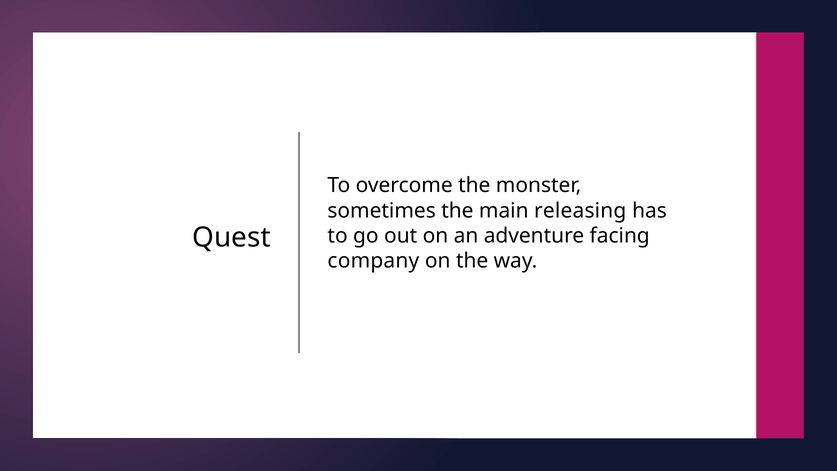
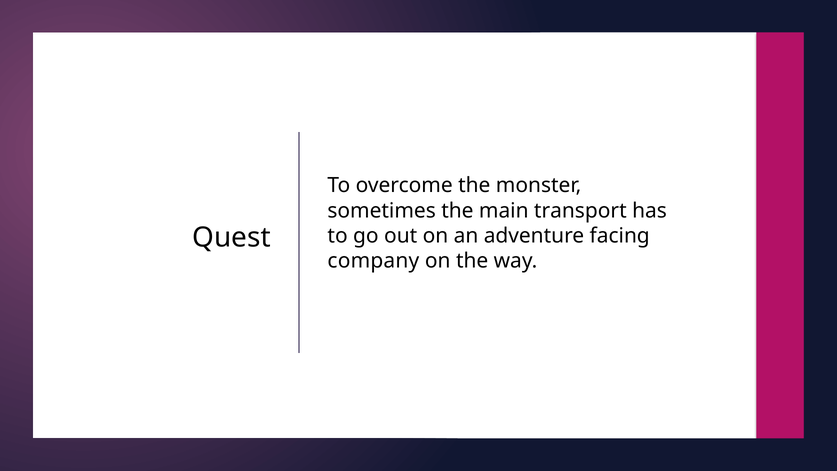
releasing: releasing -> transport
